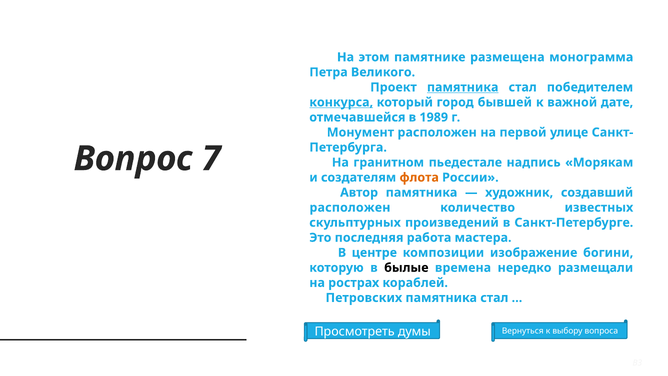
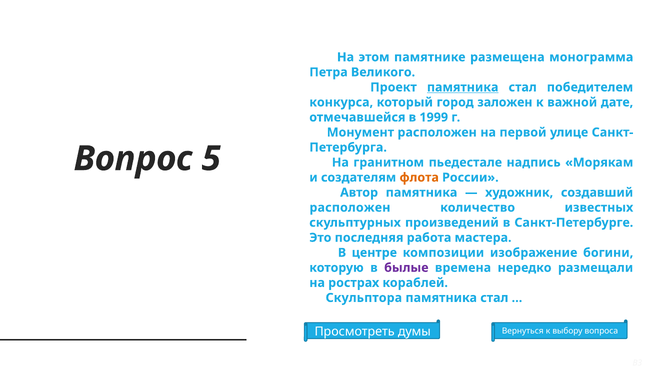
конкурса underline: present -> none
бывшей: бывшей -> заложен
1989: 1989 -> 1999
7: 7 -> 5
былые colour: black -> purple
Петровских: Петровских -> Скульптора
